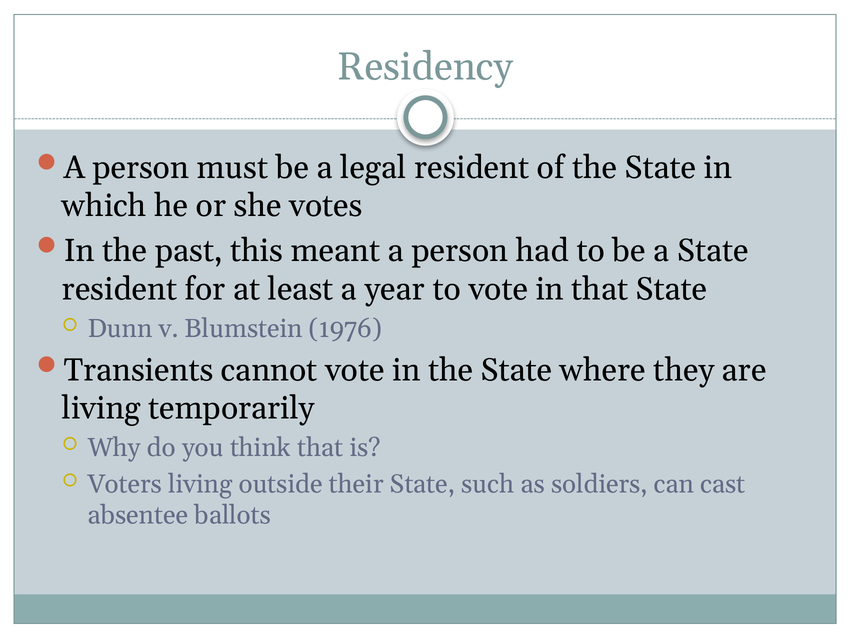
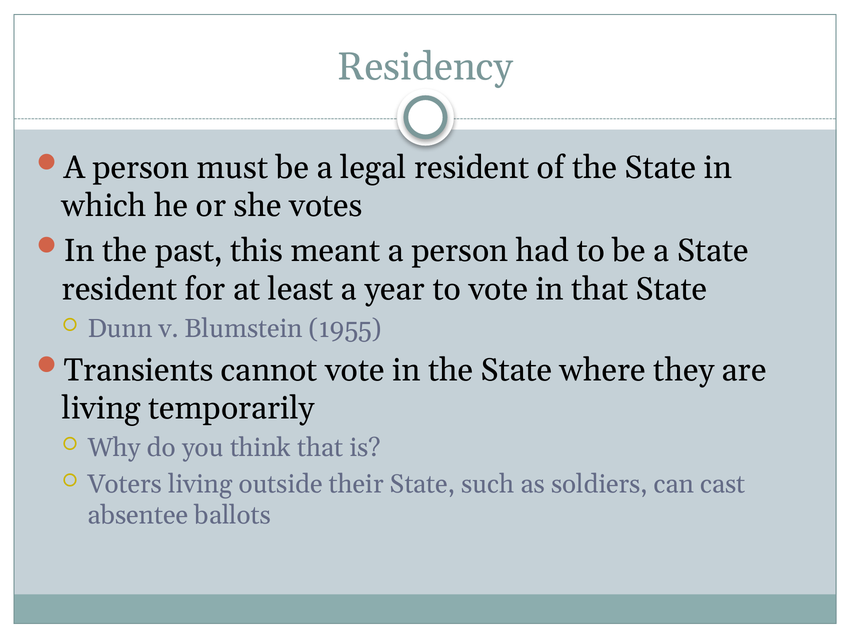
1976: 1976 -> 1955
